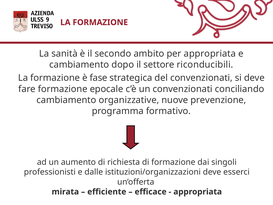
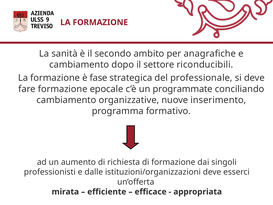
per appropriata: appropriata -> anagrafiche
del convenzionati: convenzionati -> professionale
un convenzionati: convenzionati -> programmate
prevenzione: prevenzione -> inserimento
